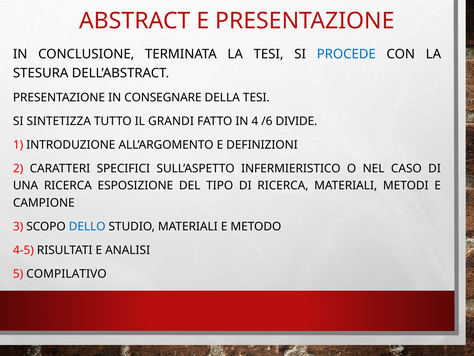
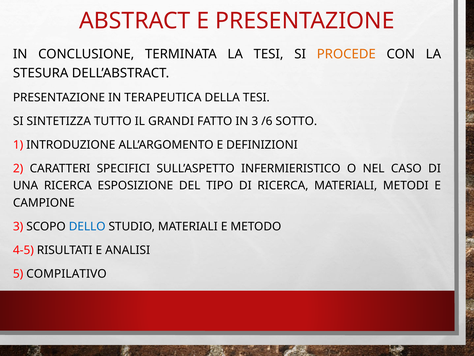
PROCEDE colour: blue -> orange
CONSEGNARE: CONSEGNARE -> TERAPEUTICA
IN 4: 4 -> 3
DIVIDE: DIVIDE -> SOTTO
